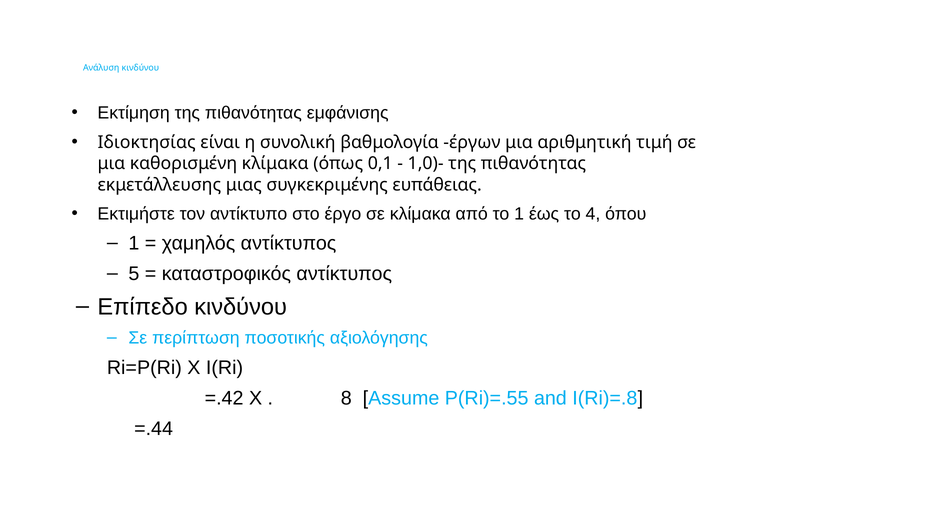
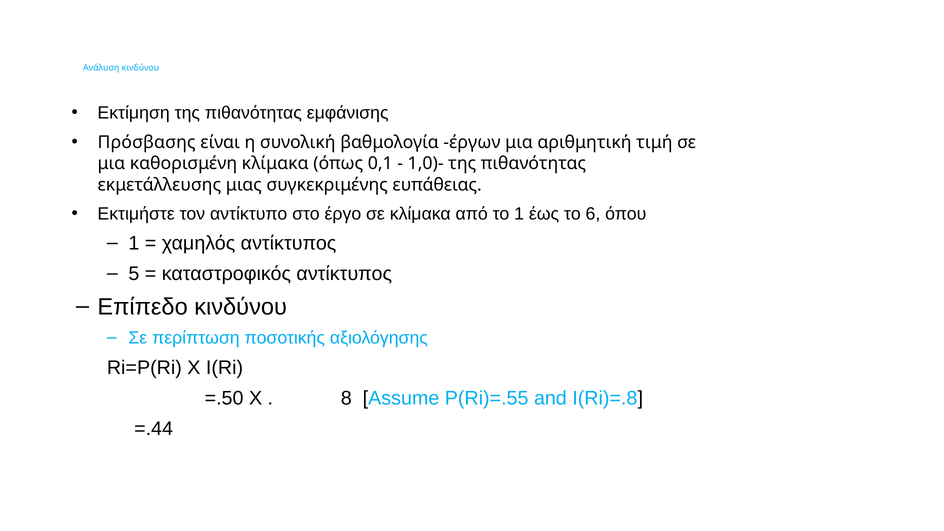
Ιδιοκτησίας: Ιδιοκτησίας -> Πρόσβασης
4: 4 -> 6
=.42: =.42 -> =.50
